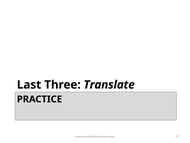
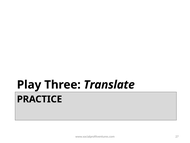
Last: Last -> Play
